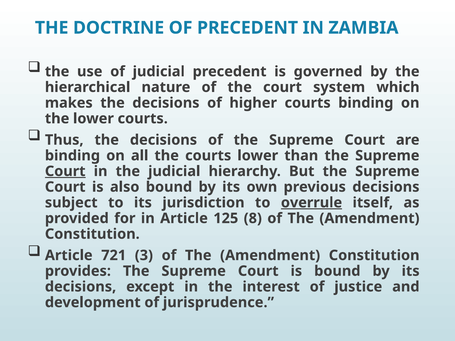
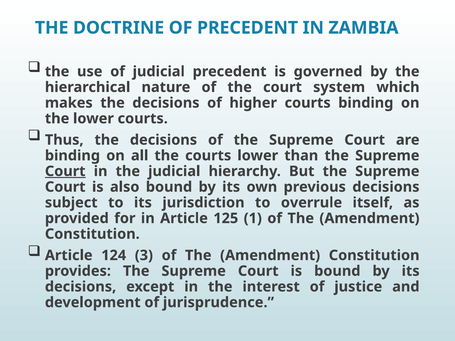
overrule underline: present -> none
8: 8 -> 1
721: 721 -> 124
